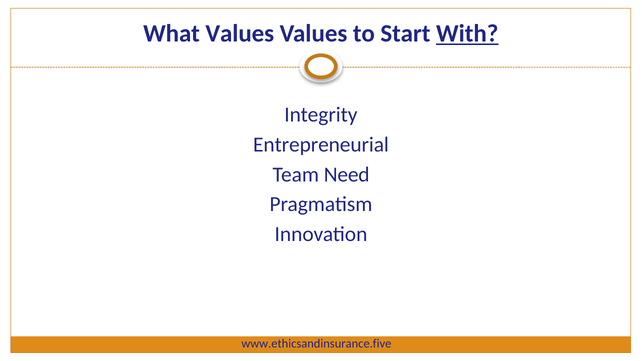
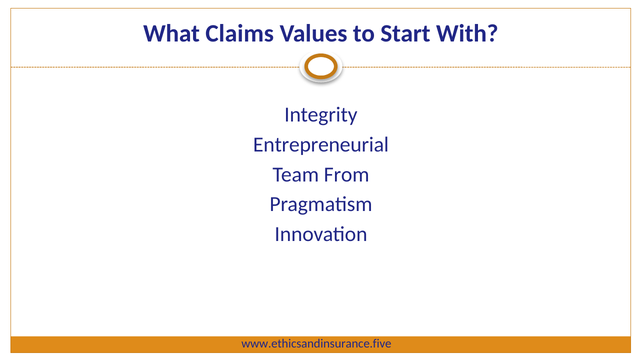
What Values: Values -> Claims
With underline: present -> none
Need: Need -> From
